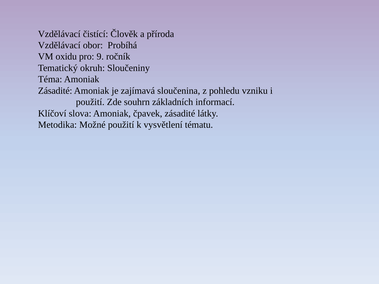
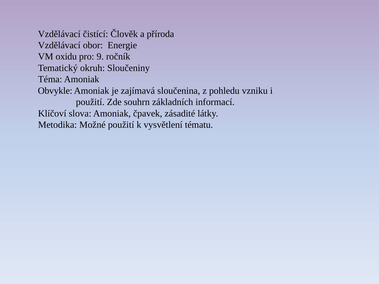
Probíhá: Probíhá -> Energie
Zásadité at (55, 91): Zásadité -> Obvykle
